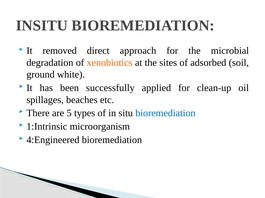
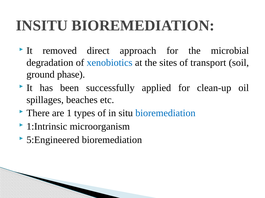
xenobiotics colour: orange -> blue
adsorbed: adsorbed -> transport
white: white -> phase
5: 5 -> 1
4:Engineered: 4:Engineered -> 5:Engineered
